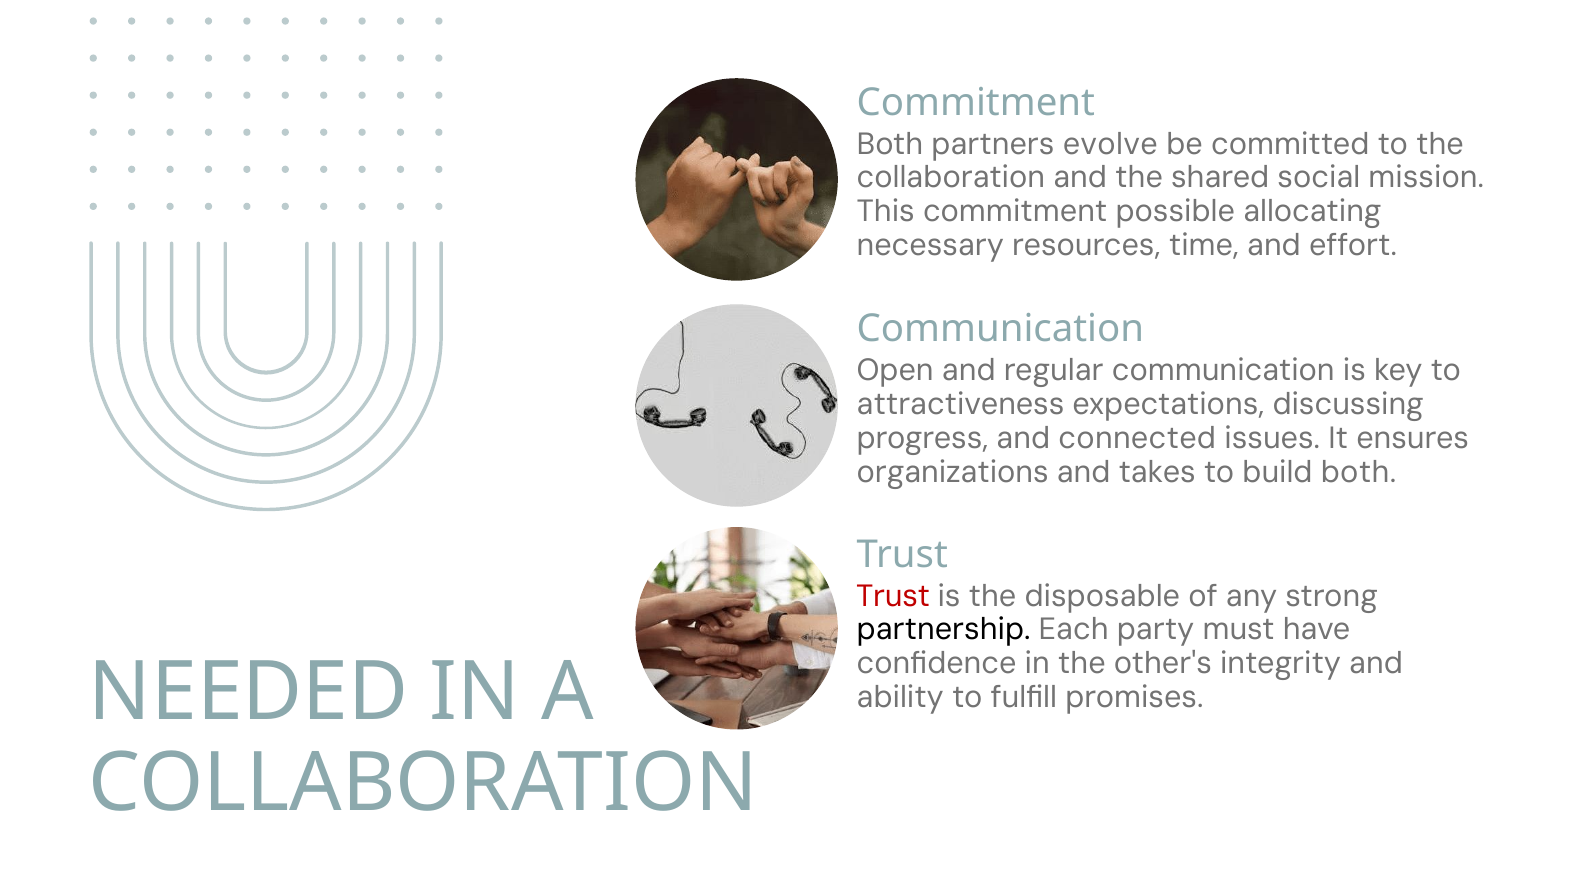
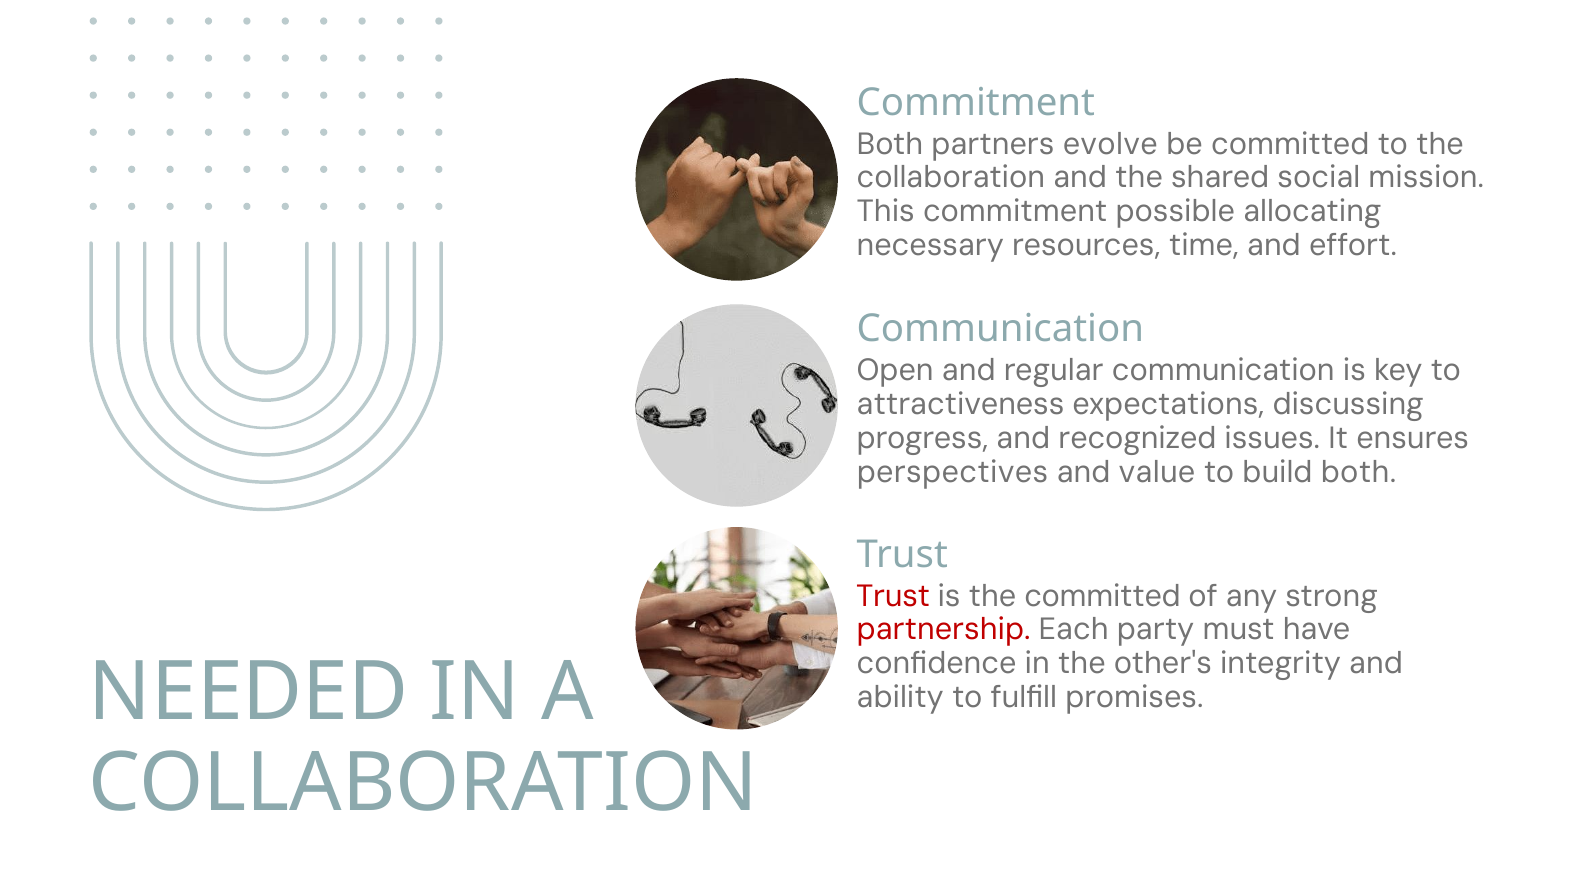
connected: connected -> recognized
organizations: organizations -> perspectives
takes: takes -> value
the disposable: disposable -> committed
partnership colour: black -> red
